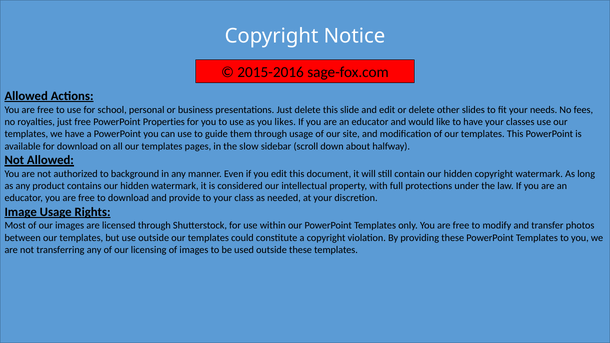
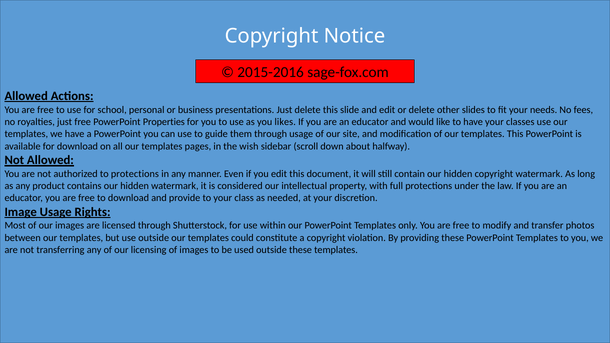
slow: slow -> wish
to background: background -> protections
